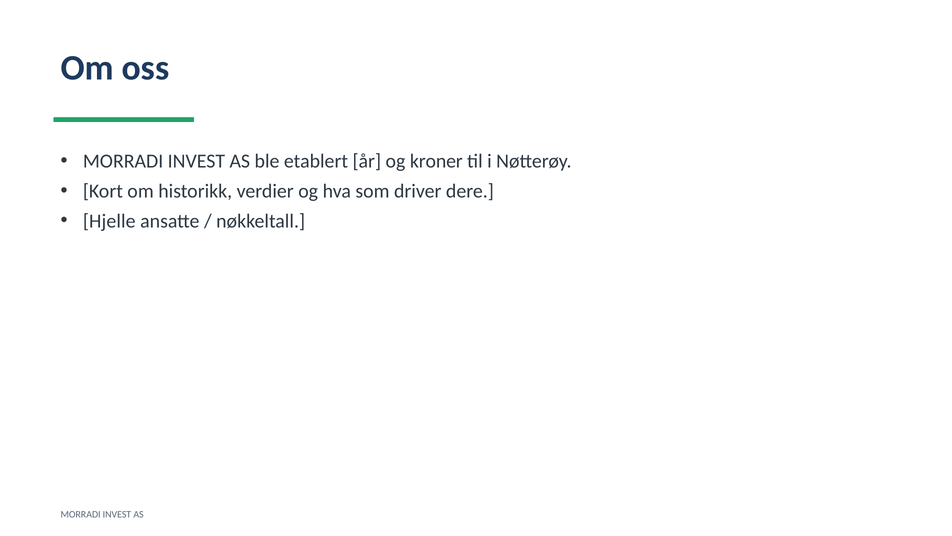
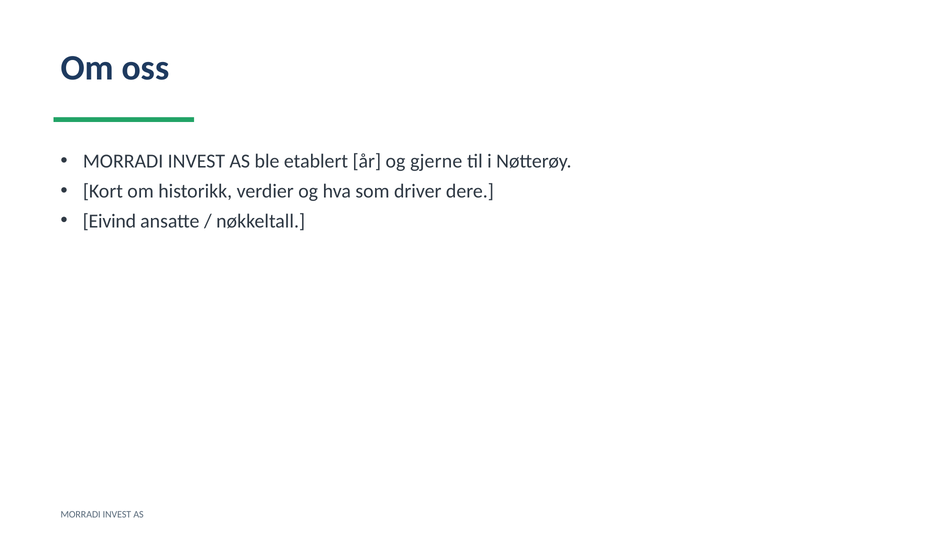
kroner: kroner -> gjerne
Hjelle: Hjelle -> Eivind
